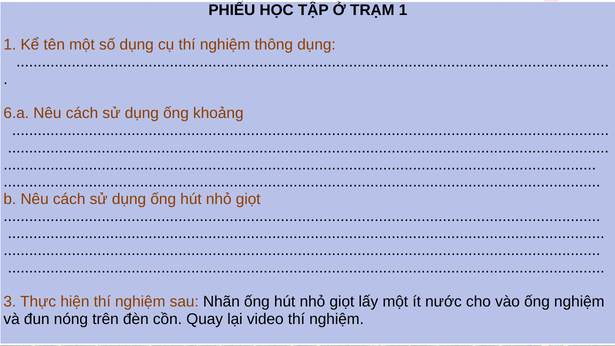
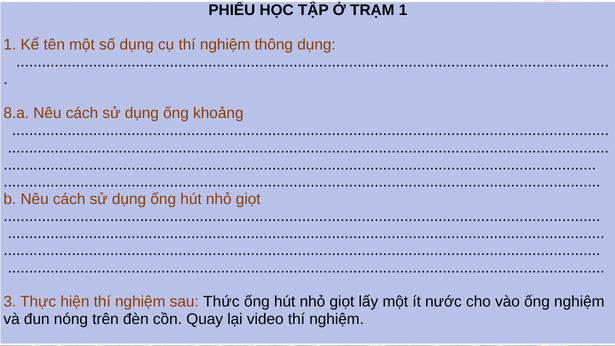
6.a: 6.a -> 8.a
Nhãn: Nhãn -> Thức
